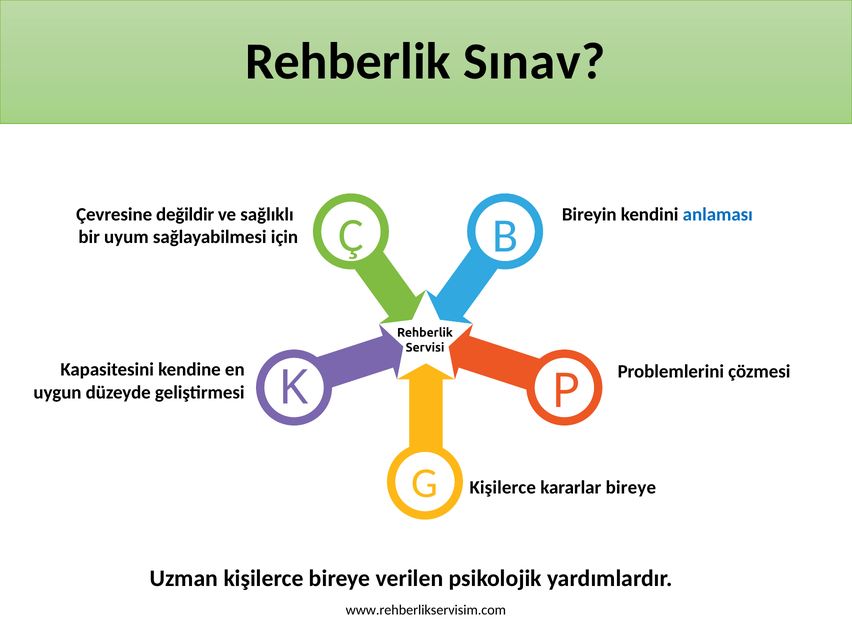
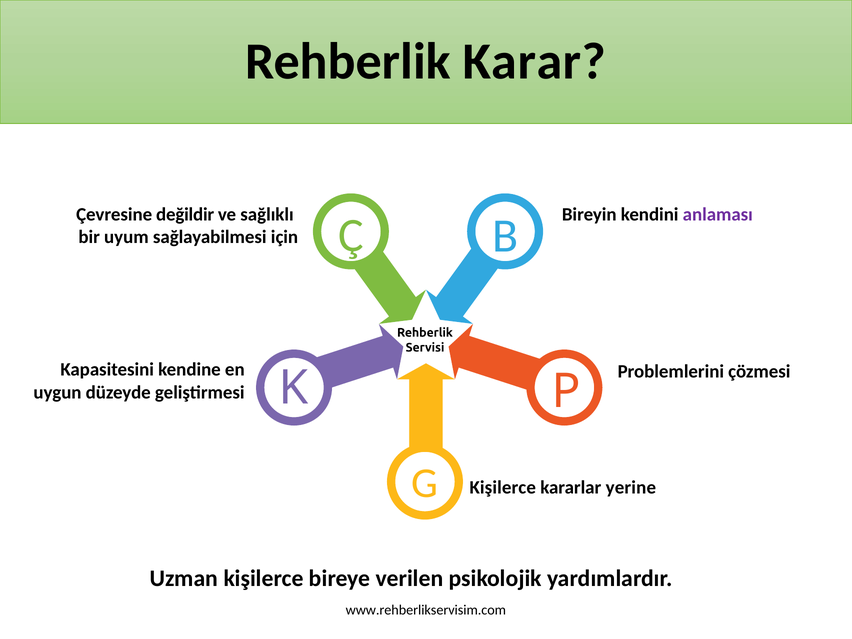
Sınav: Sınav -> Karar
anlaması colour: blue -> purple
kararlar bireye: bireye -> yerine
